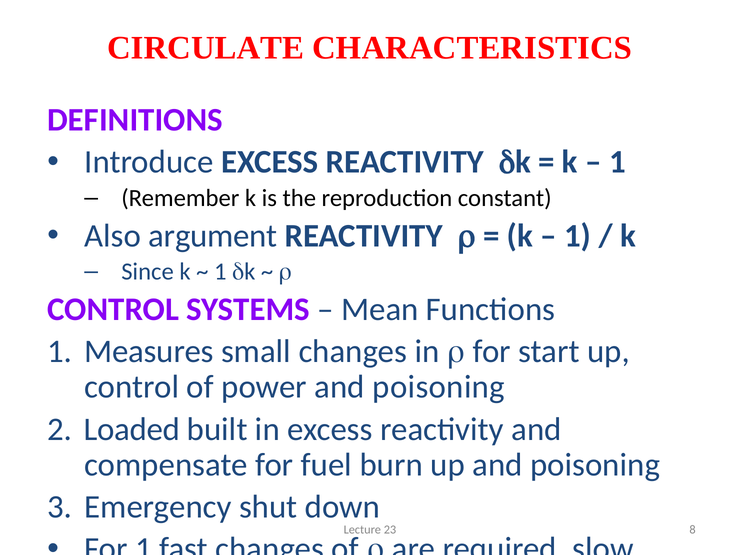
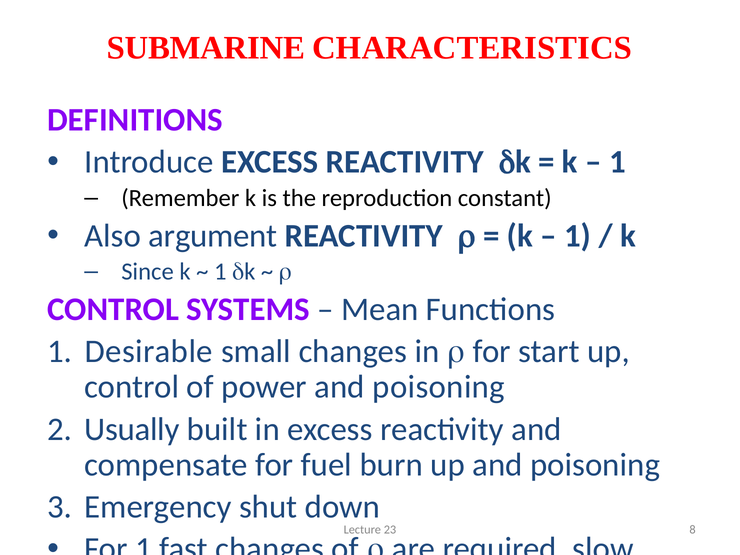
CIRCULATE: CIRCULATE -> SUBMARINE
Measures: Measures -> Desirable
Loaded: Loaded -> Usually
